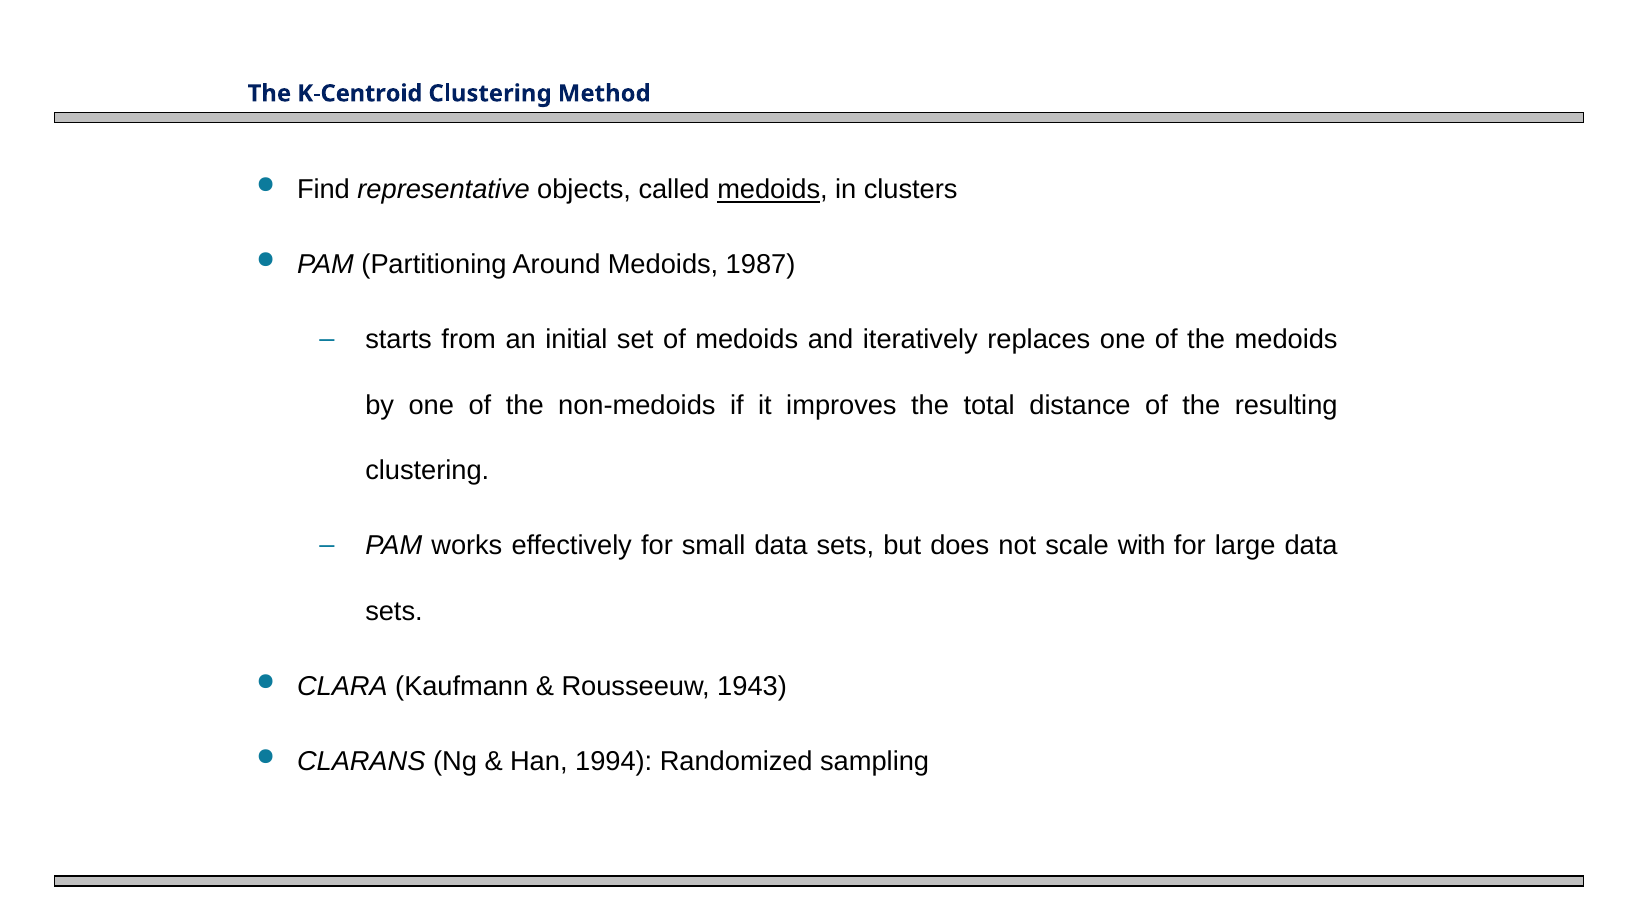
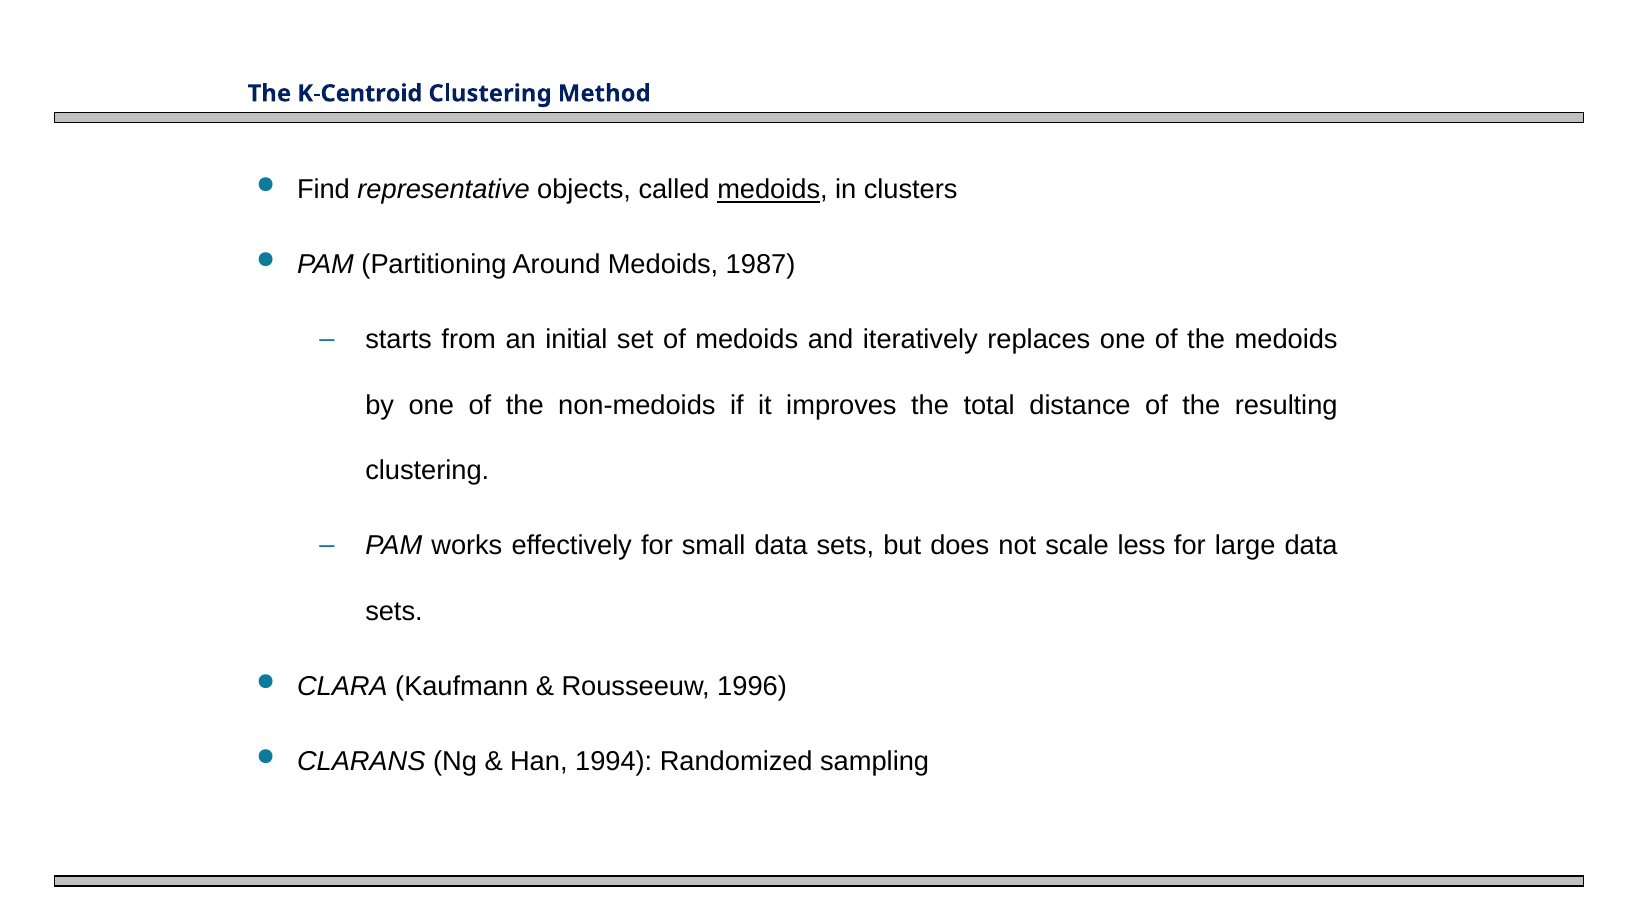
with: with -> less
1943: 1943 -> 1996
